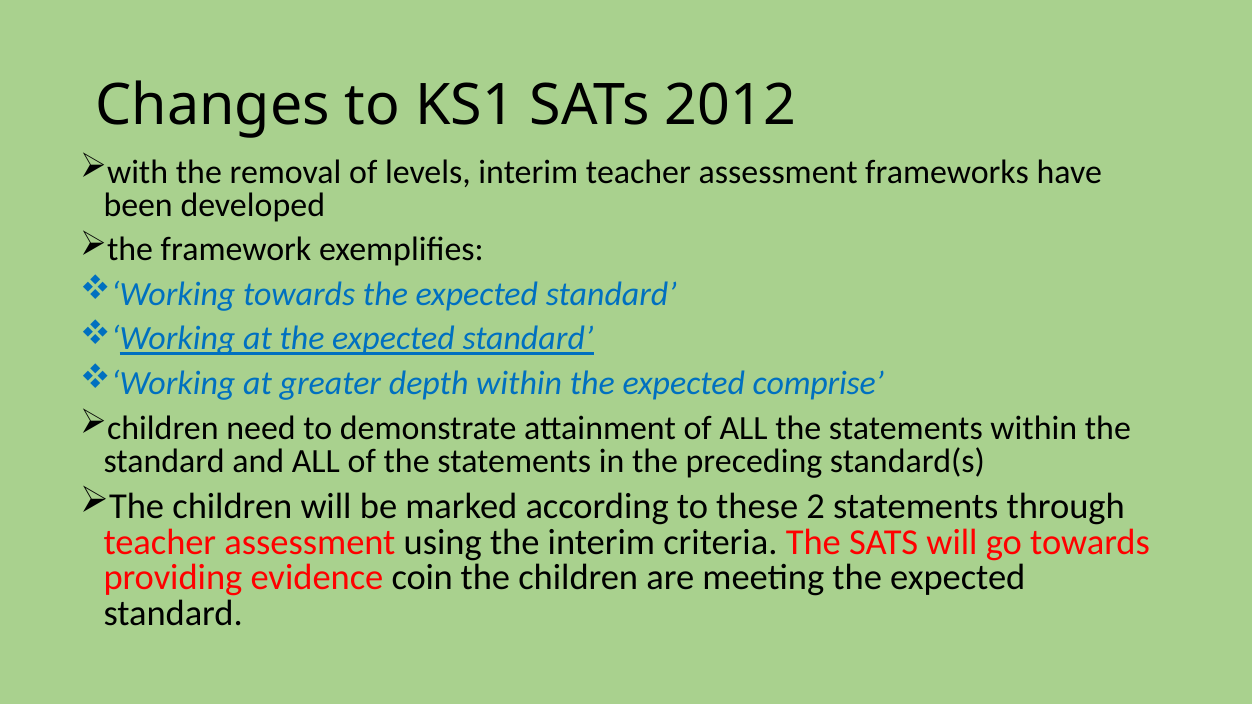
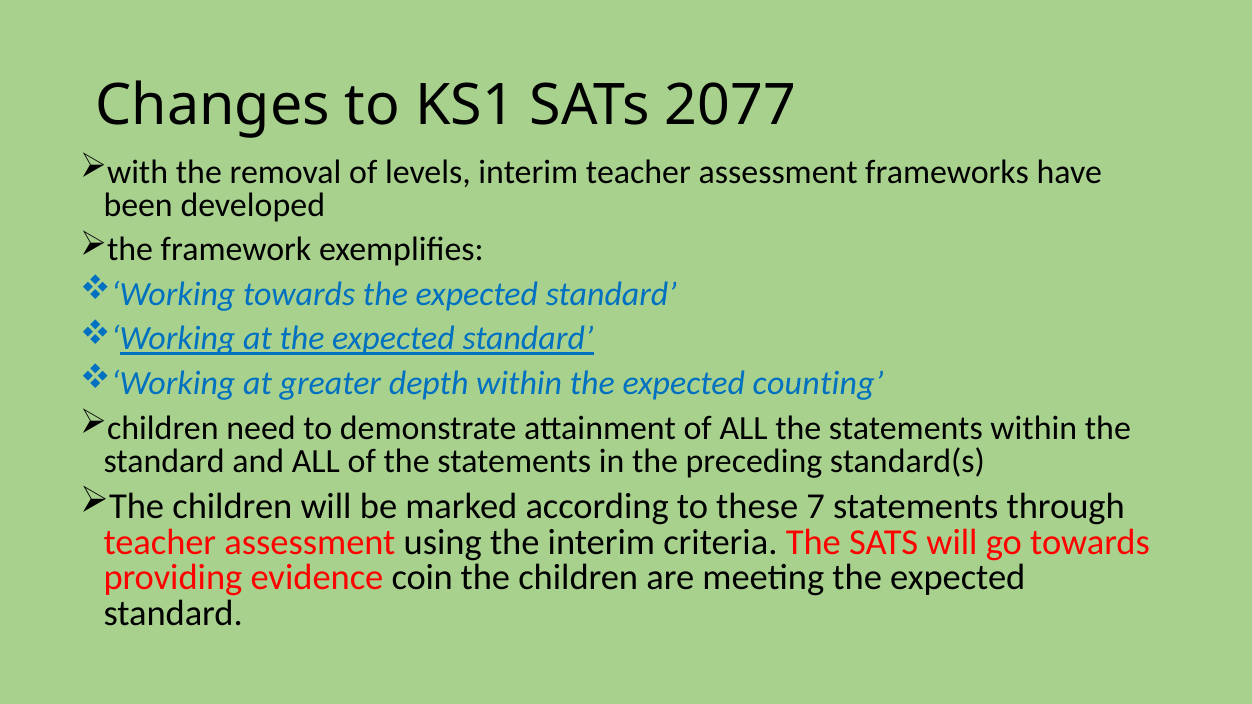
2012: 2012 -> 2077
comprise: comprise -> counting
2: 2 -> 7
